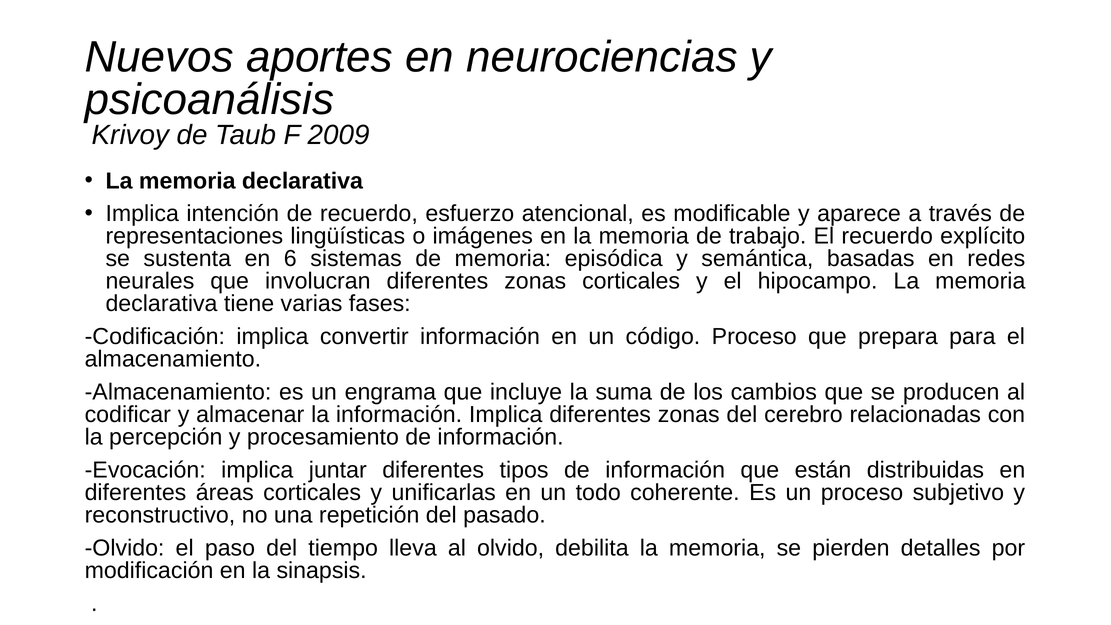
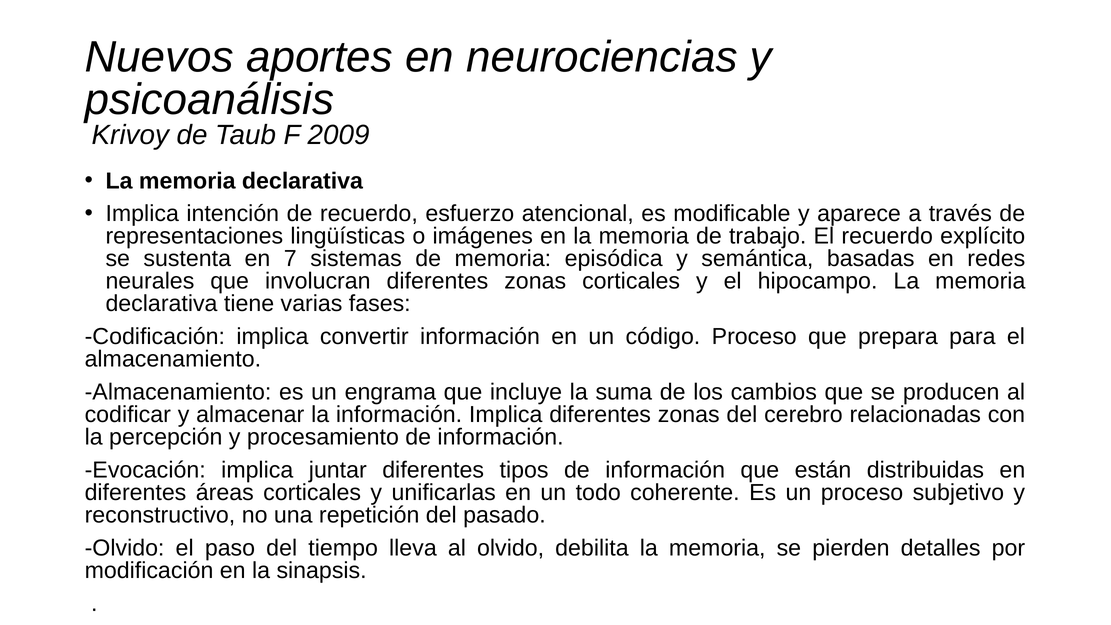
6: 6 -> 7
